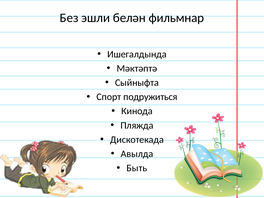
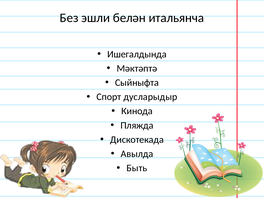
фильмнар: фильмнар -> итальянча
подружиться: подружиться -> дусларыдыр
